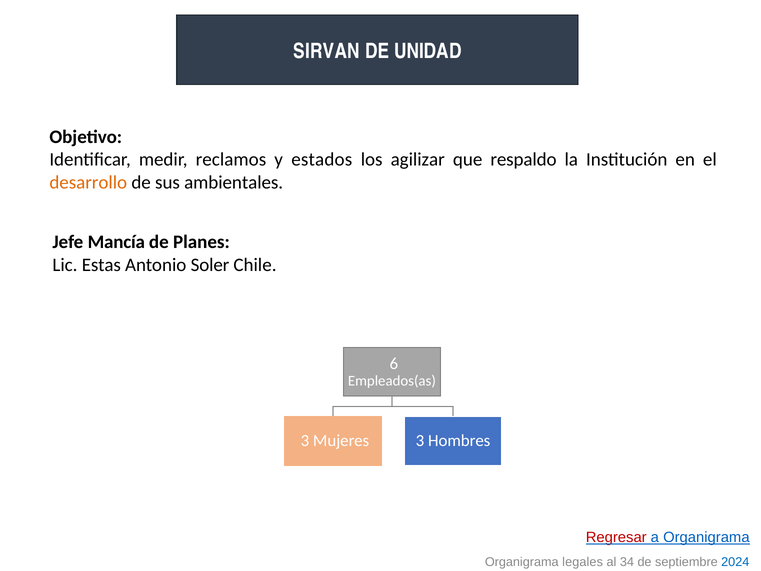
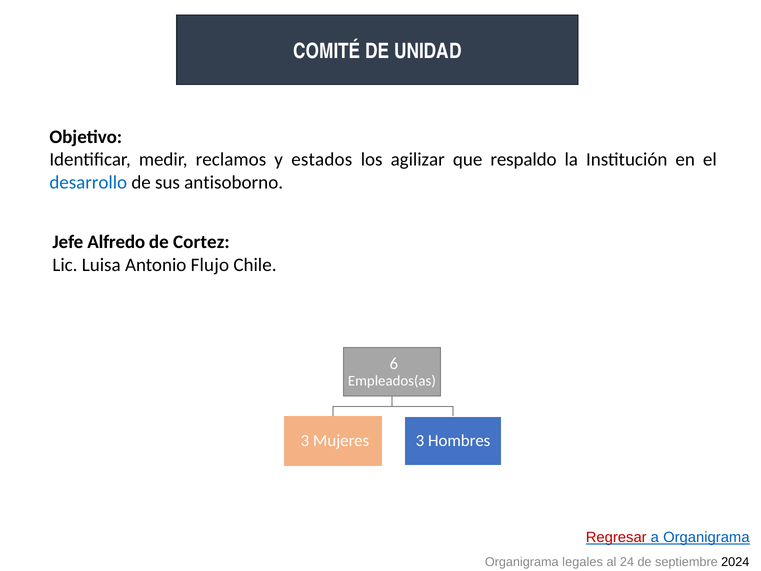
SIRVAN: SIRVAN -> COMITÉ
desarrollo colour: orange -> blue
ambientales: ambientales -> antisoborno
Mancía: Mancía -> Alfredo
Planes: Planes -> Cortez
Estas: Estas -> Luisa
Soler: Soler -> Flujo
34: 34 -> 24
2024 colour: blue -> black
